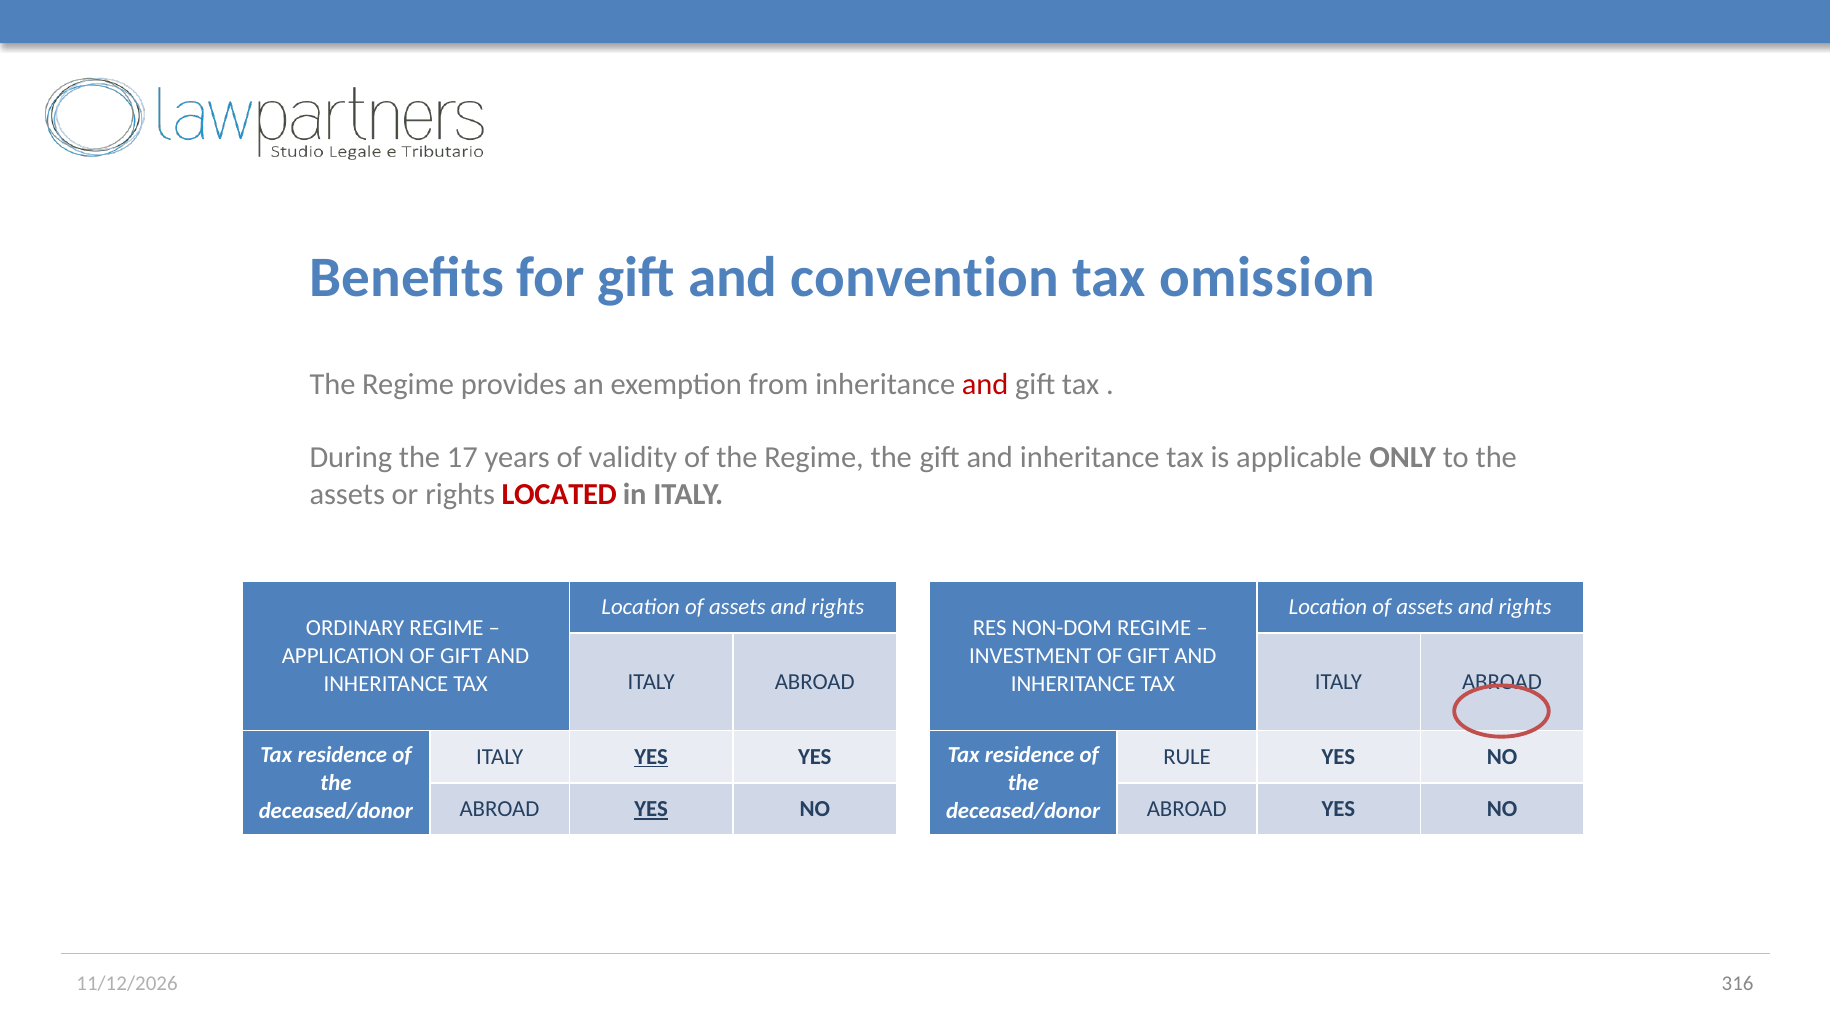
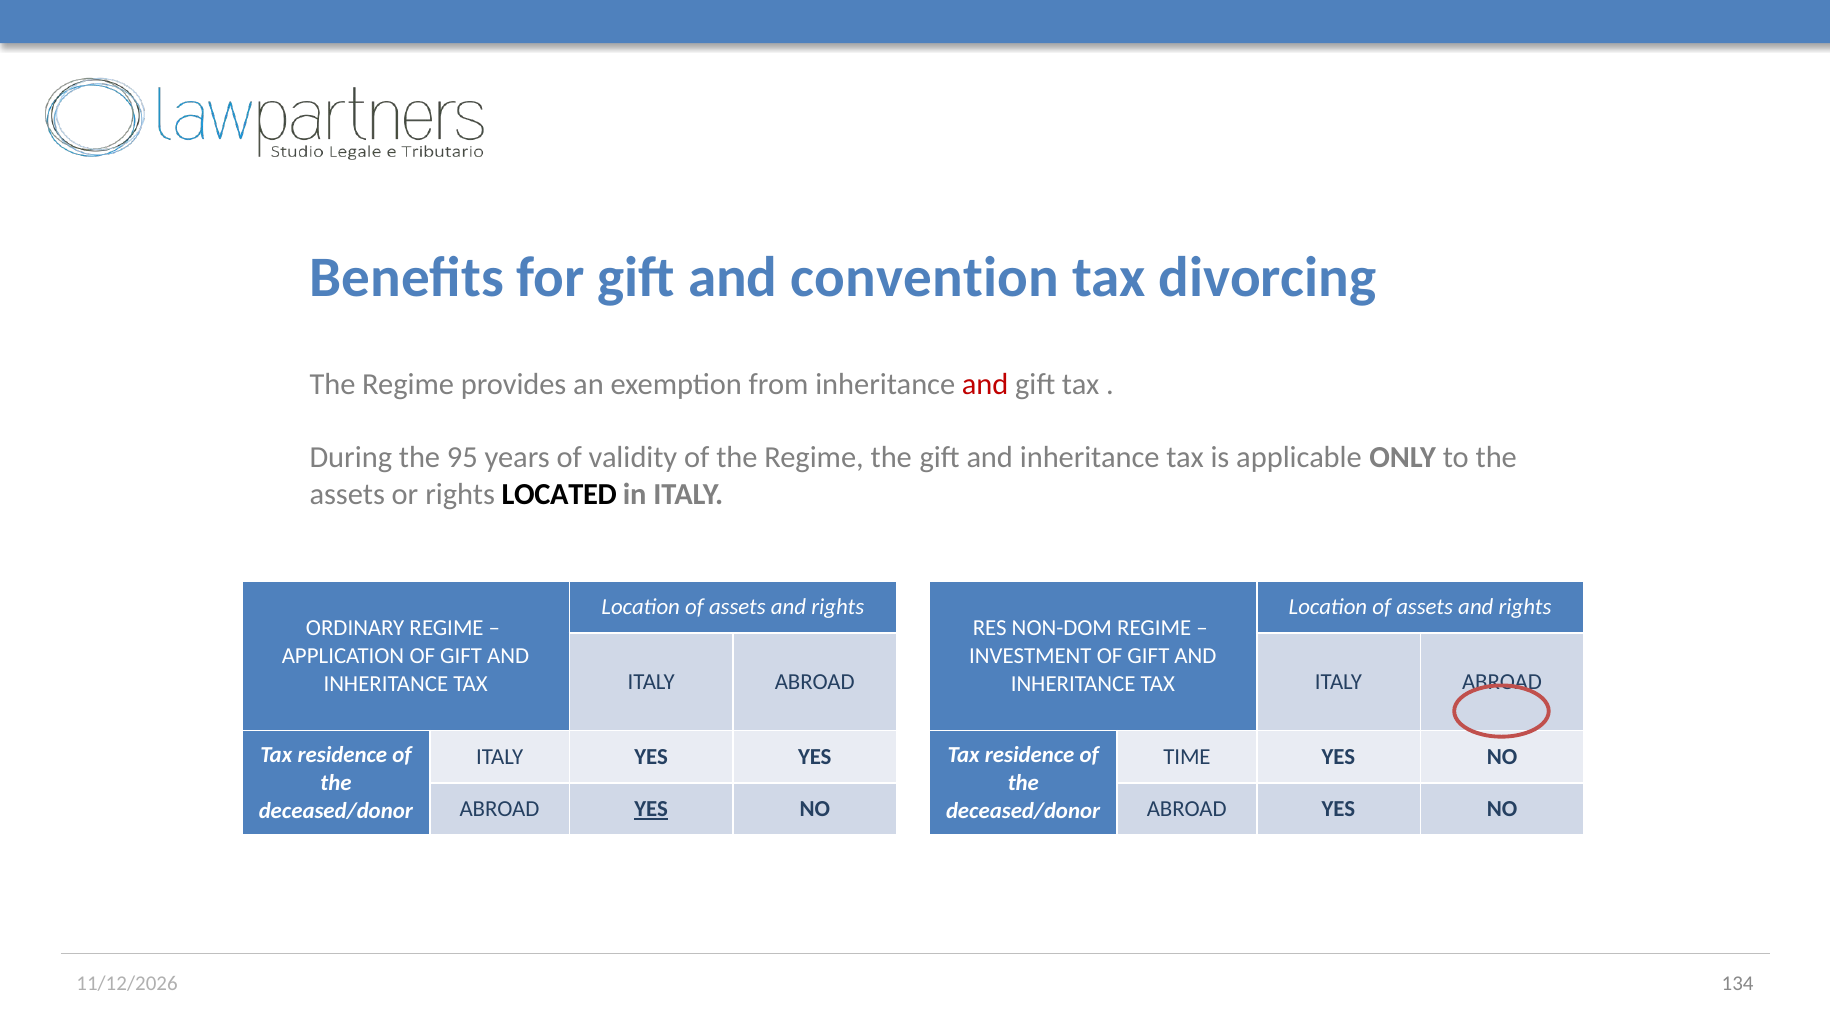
omission: omission -> divorcing
17: 17 -> 95
LOCATED colour: red -> black
YES at (651, 757) underline: present -> none
RULE: RULE -> TIME
316: 316 -> 134
